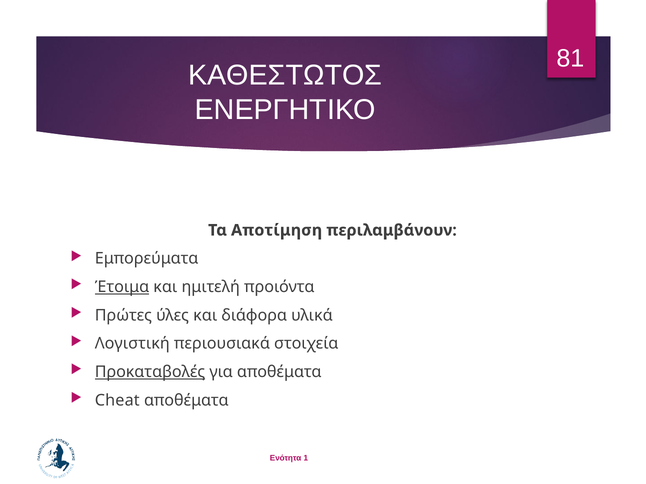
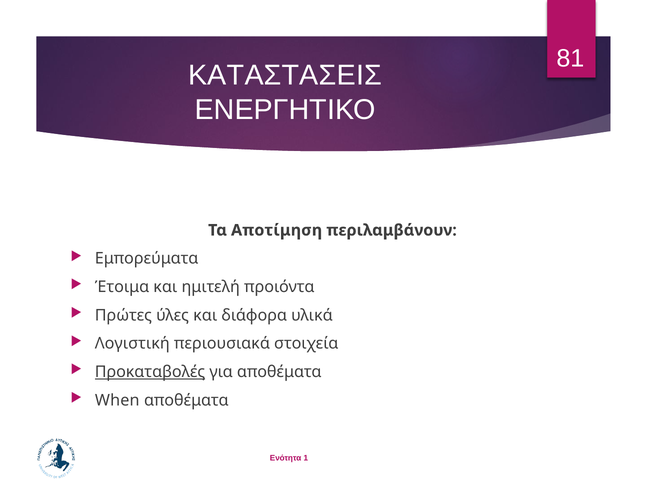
ΚΑΘΕΣΤΩΤΟΣ: ΚΑΘΕΣΤΩΤΟΣ -> ΚΑΤΑΣΤΑΣΕΙΣ
Έτοιμα underline: present -> none
Cheat: Cheat -> When
